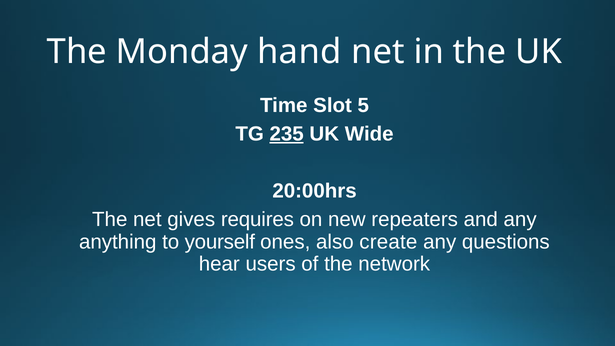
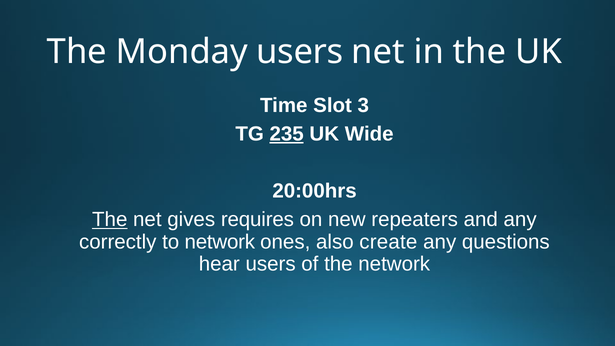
Monday hand: hand -> users
5: 5 -> 3
The at (110, 220) underline: none -> present
anything: anything -> correctly
to yourself: yourself -> network
